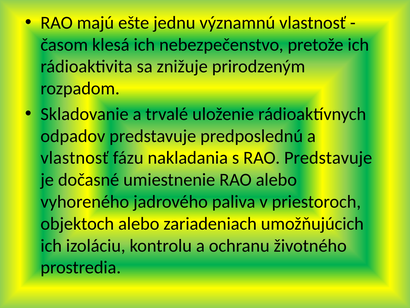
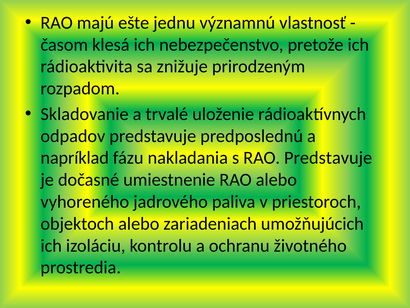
vlastnosť at (75, 158): vlastnosť -> napríklad
